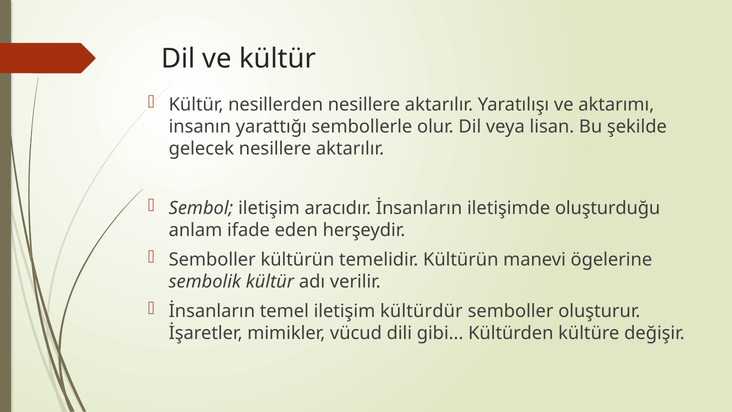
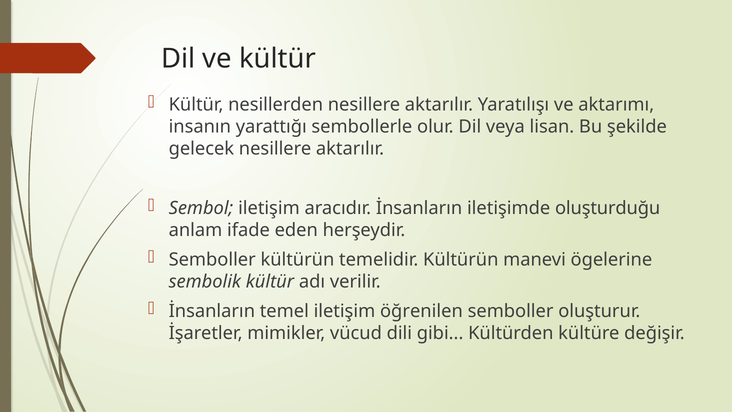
kültürdür: kültürdür -> öğrenilen
